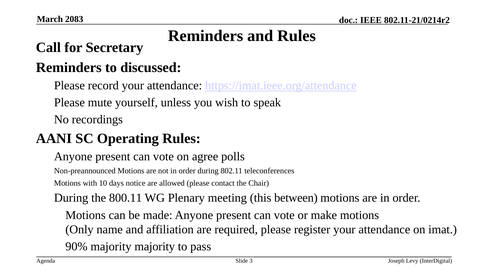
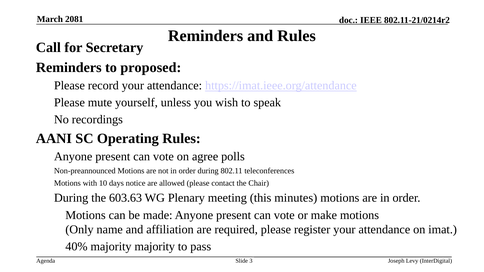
2083: 2083 -> 2081
discussed: discussed -> proposed
800.11: 800.11 -> 603.63
between: between -> minutes
90%: 90% -> 40%
